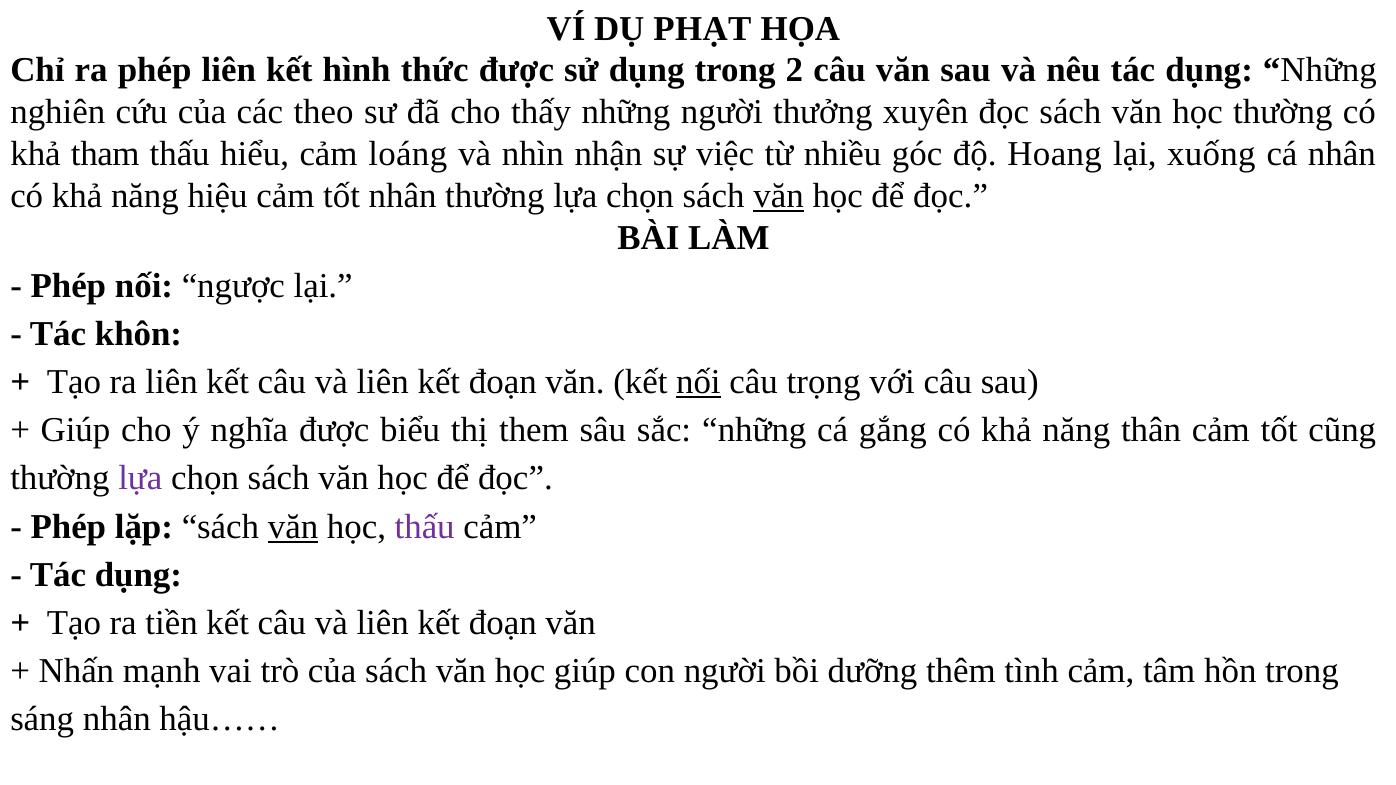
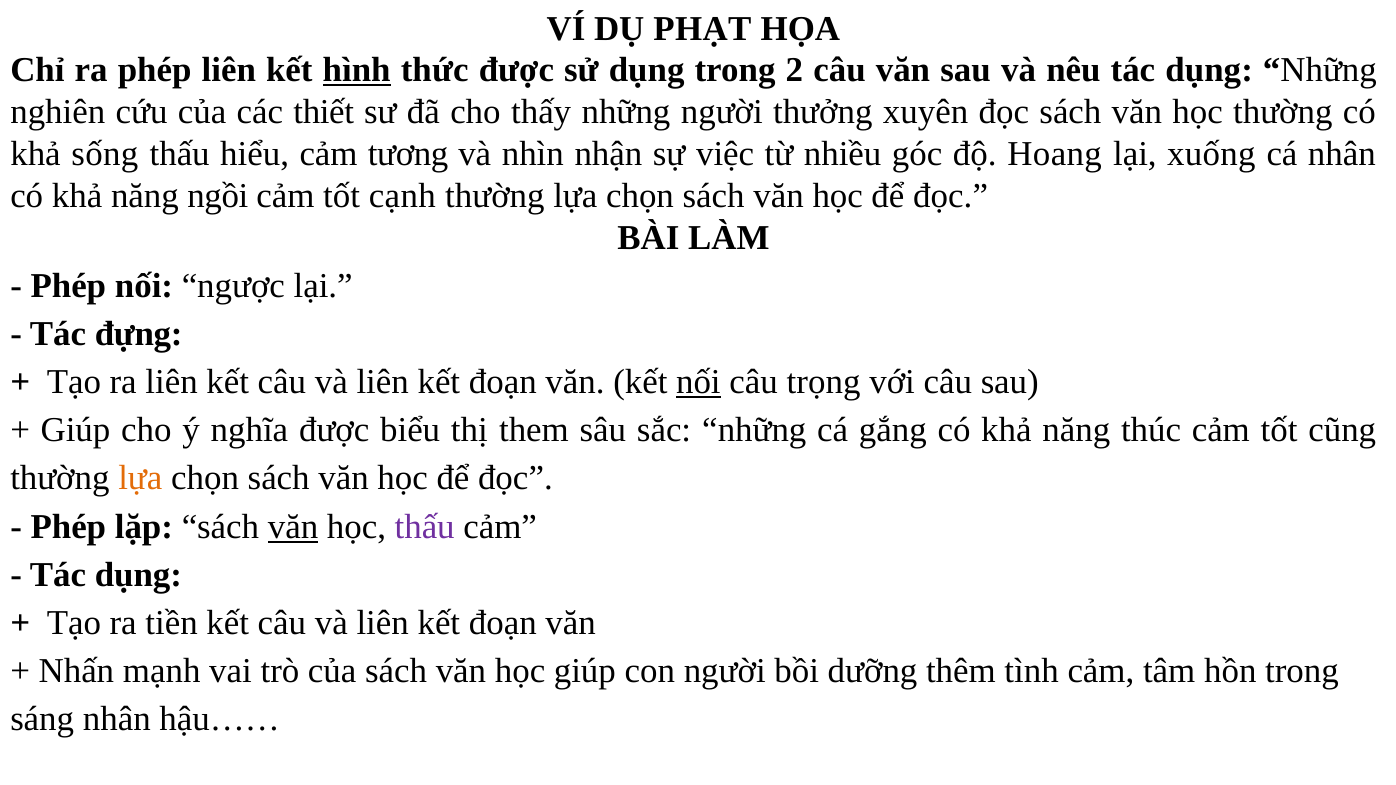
hình underline: none -> present
theo: theo -> thiết
tham: tham -> sống
loáng: loáng -> tương
hiệu: hiệu -> ngồi
tốt nhân: nhân -> cạnh
văn at (779, 196) underline: present -> none
khôn: khôn -> đựng
thân: thân -> thúc
lựa at (140, 479) colour: purple -> orange
